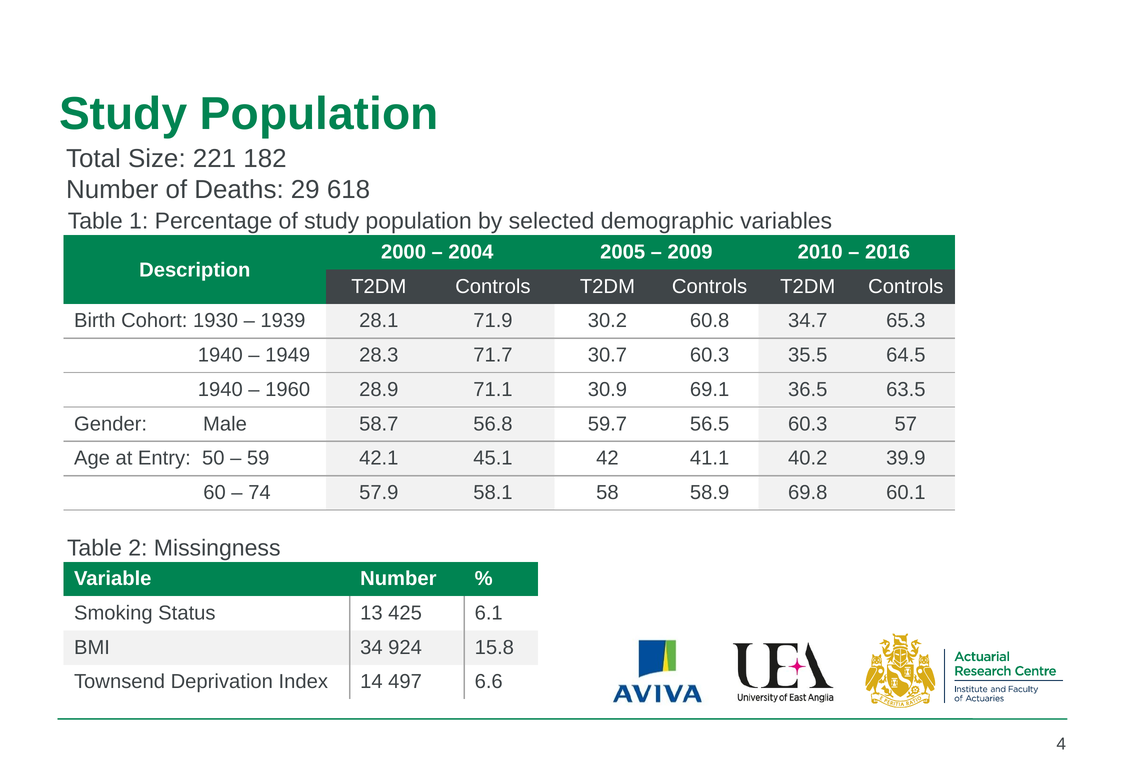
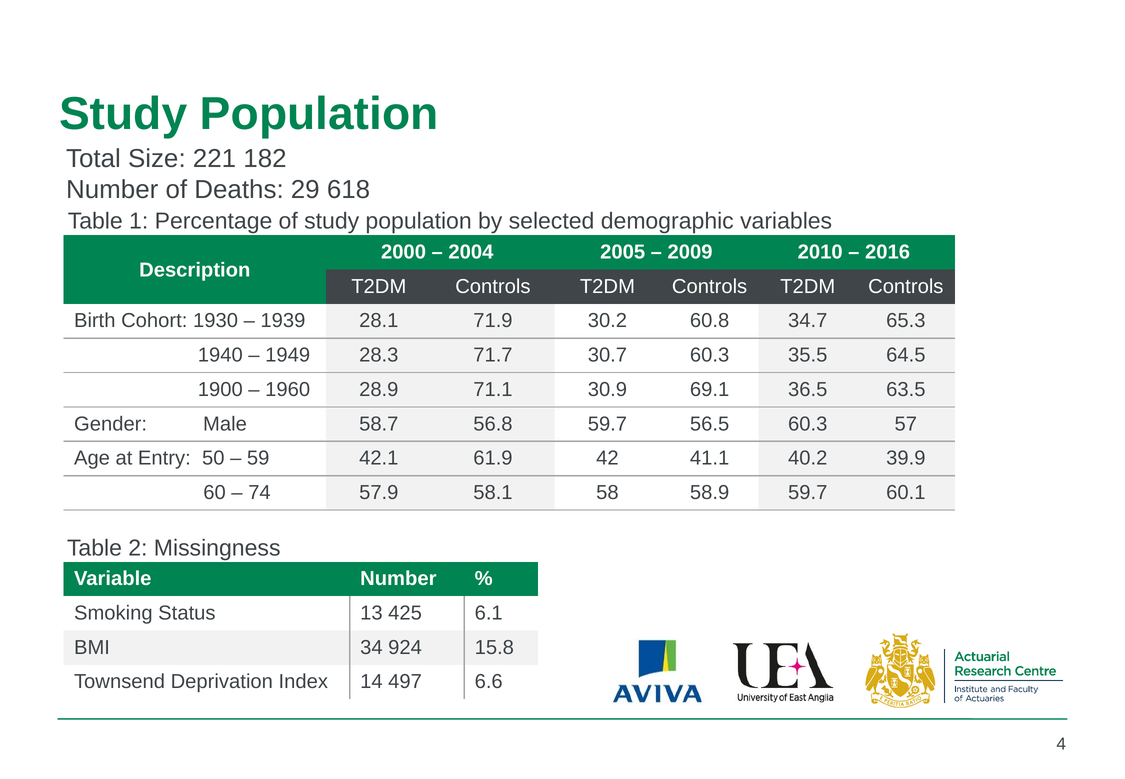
1940 at (220, 389): 1940 -> 1900
45.1: 45.1 -> 61.9
58.9 69.8: 69.8 -> 59.7
